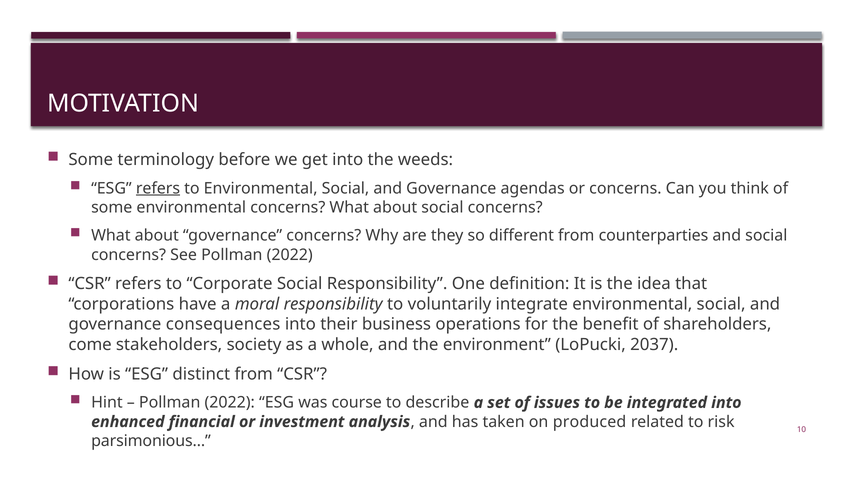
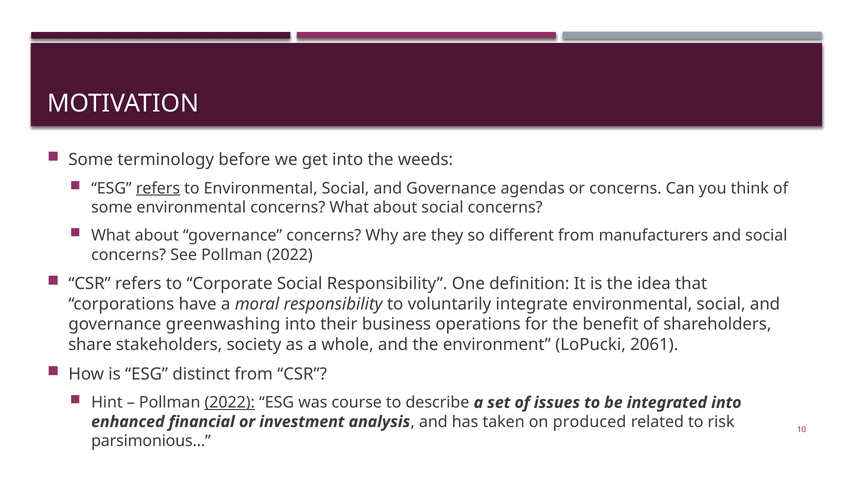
counterparties: counterparties -> manufacturers
consequences: consequences -> greenwashing
come: come -> share
2037: 2037 -> 2061
2022 at (230, 402) underline: none -> present
